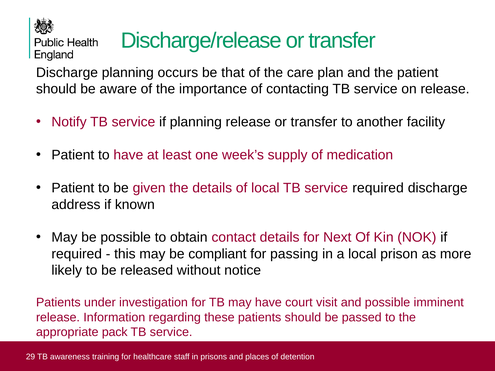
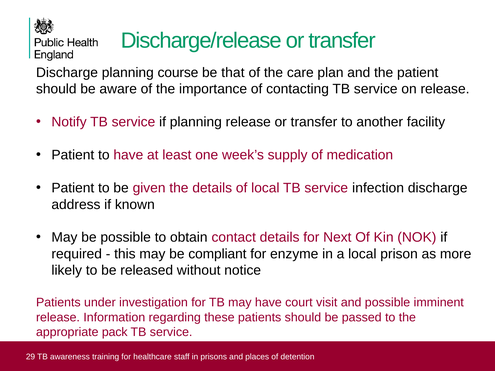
occurs: occurs -> course
service required: required -> infection
passing: passing -> enzyme
